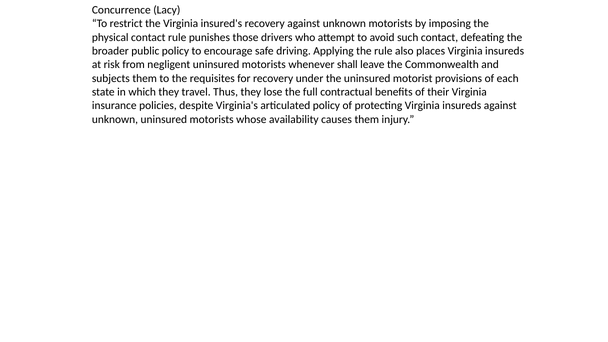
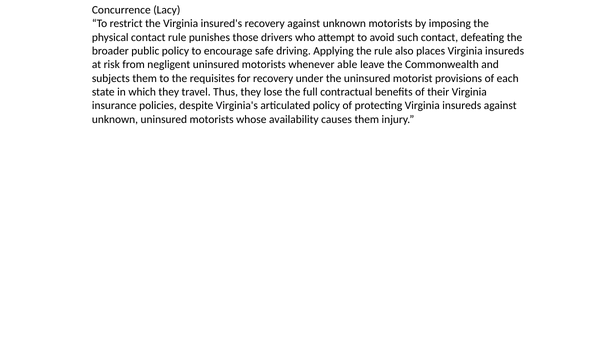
shall: shall -> able
